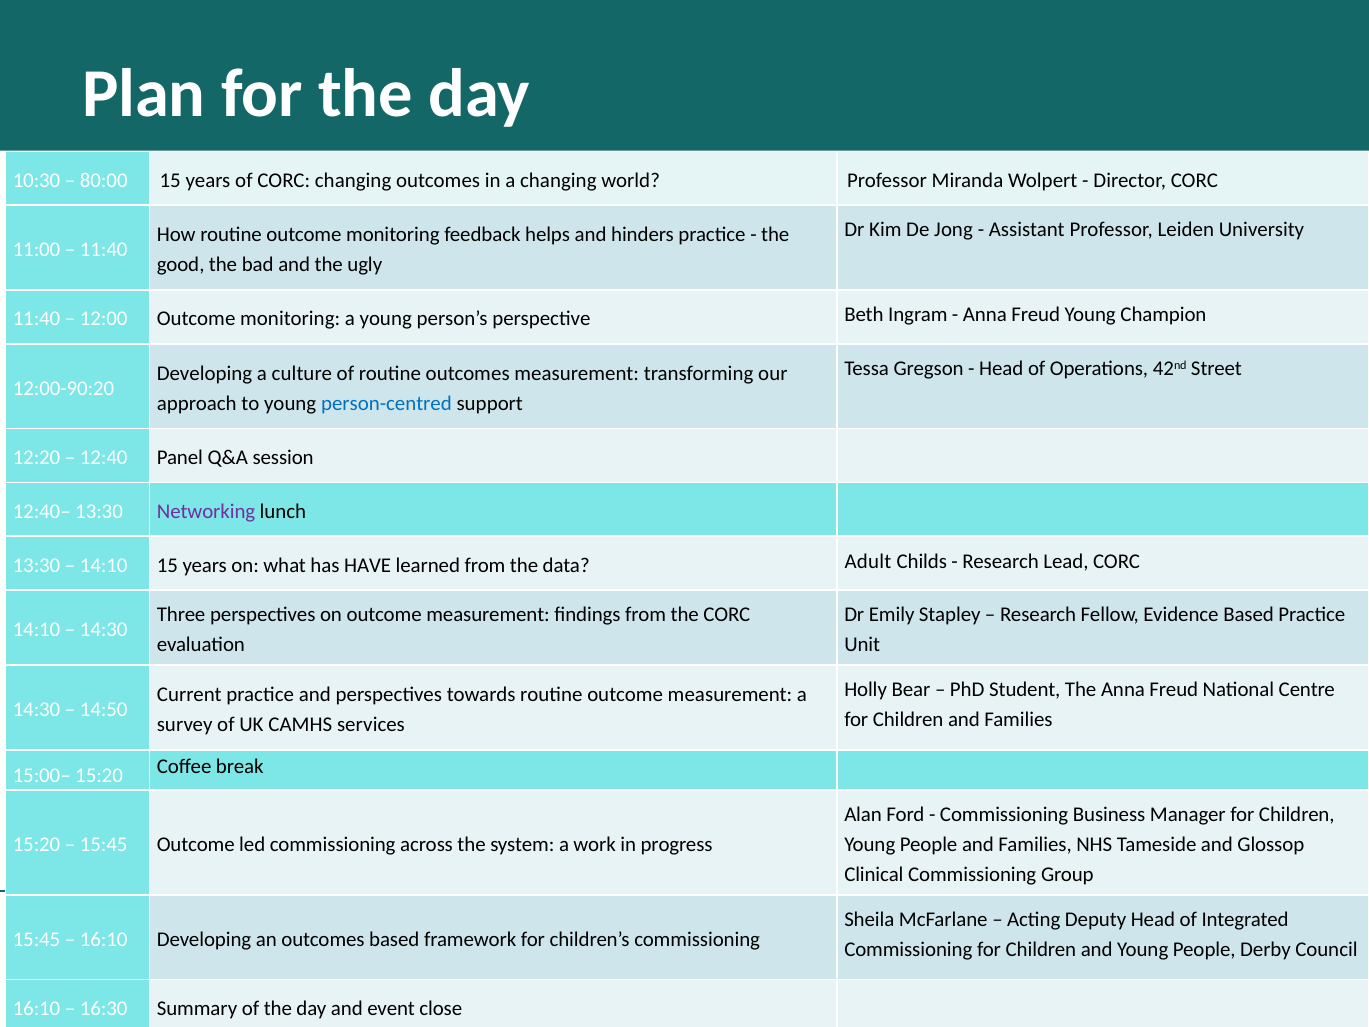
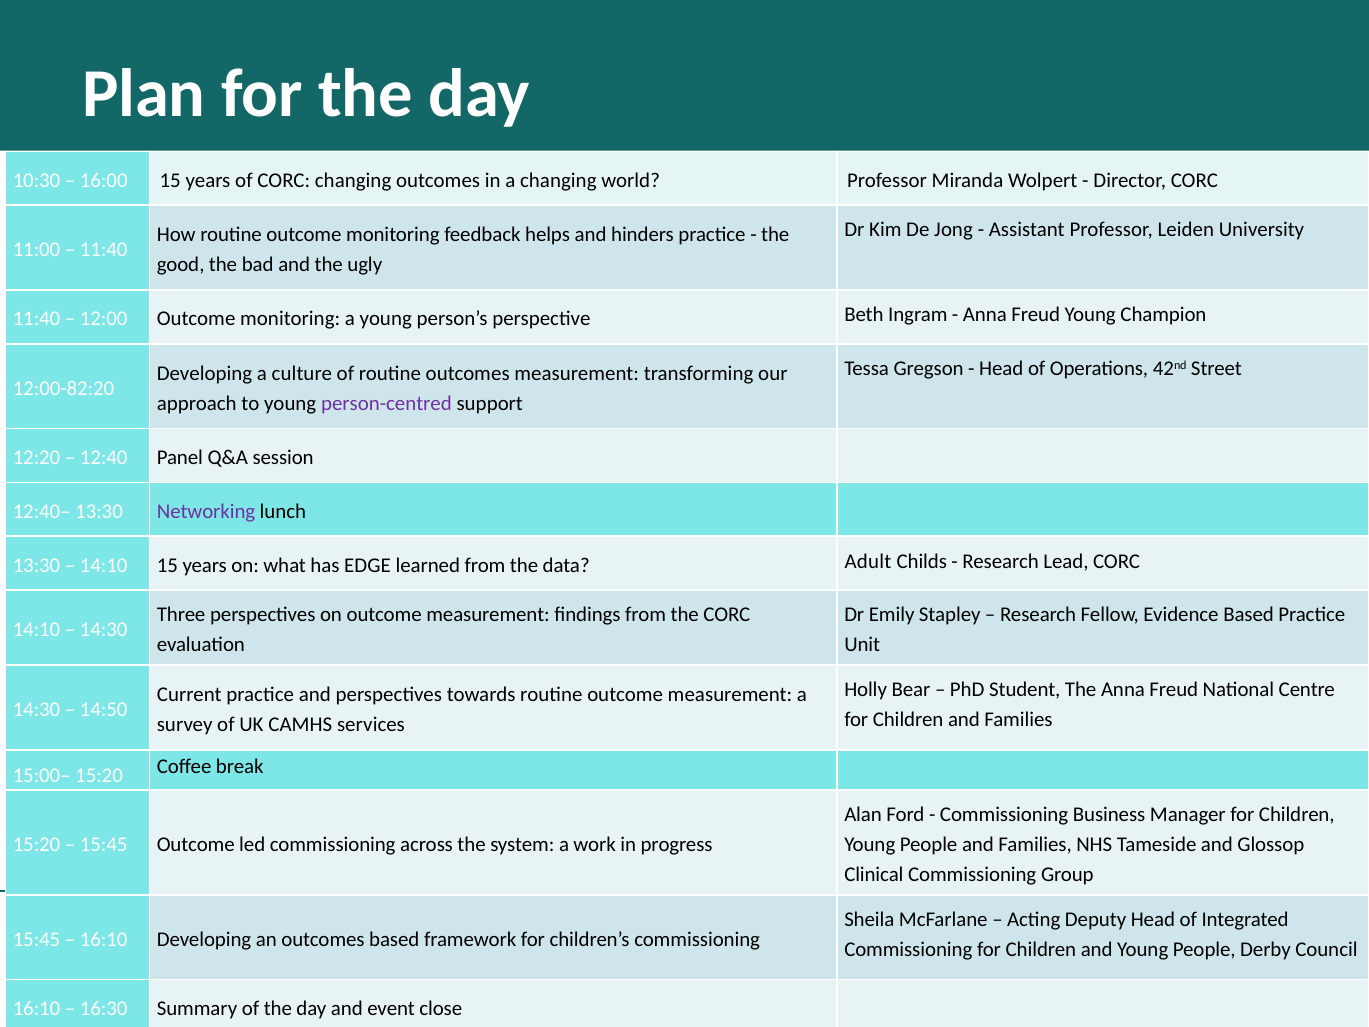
80:00: 80:00 -> 16:00
12:00-90:20: 12:00-90:20 -> 12:00-82:20
person-centred colour: blue -> purple
HAVE: HAVE -> EDGE
